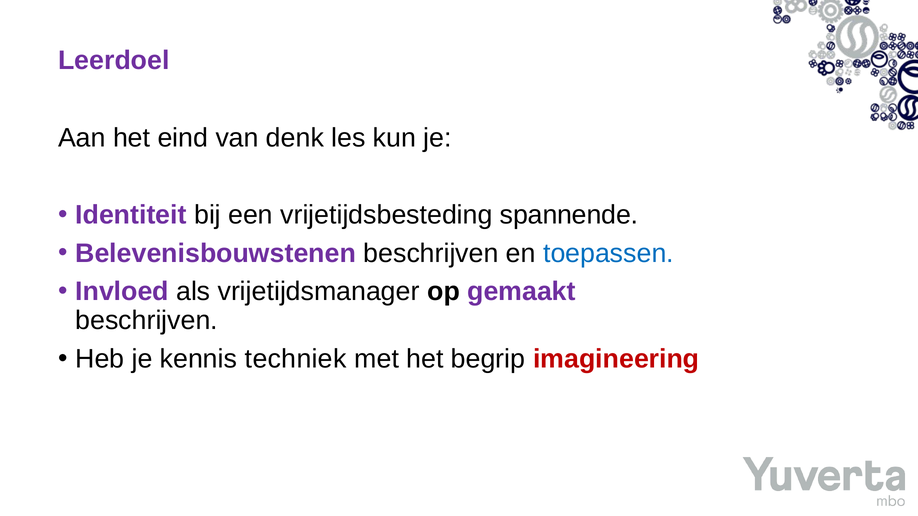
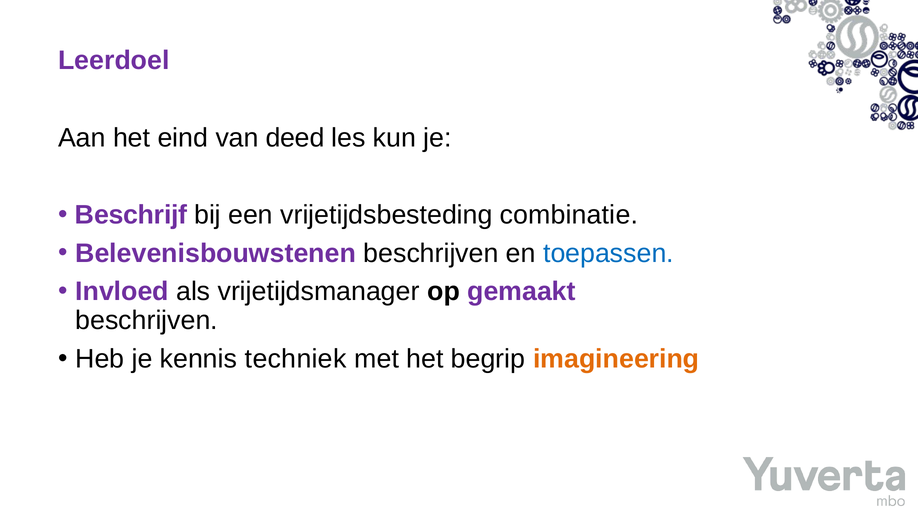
denk: denk -> deed
Identiteit: Identiteit -> Beschrijf
spannende: spannende -> combinatie
imagineering colour: red -> orange
